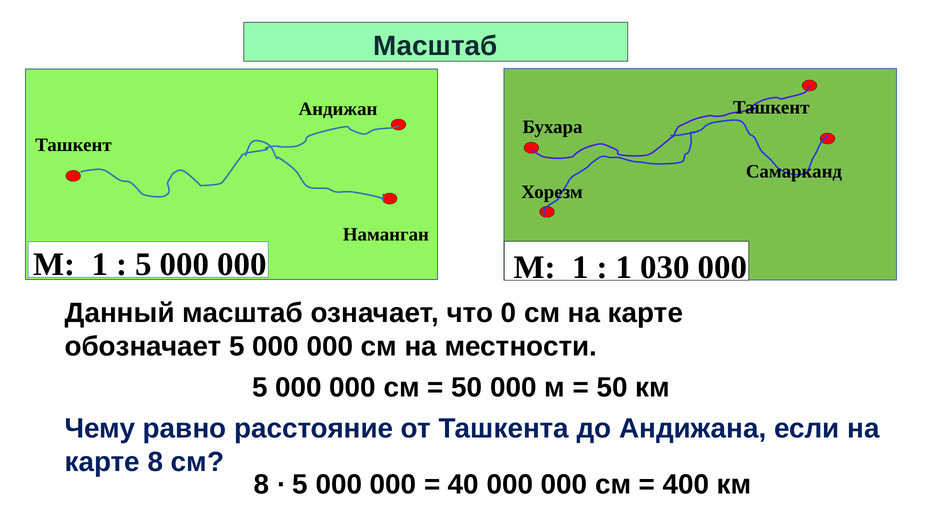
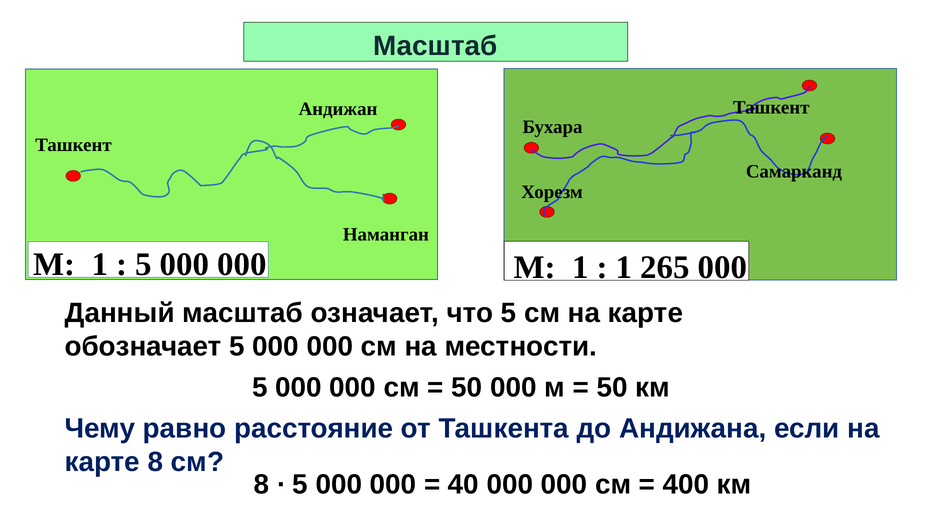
030: 030 -> 265
что 0: 0 -> 5
